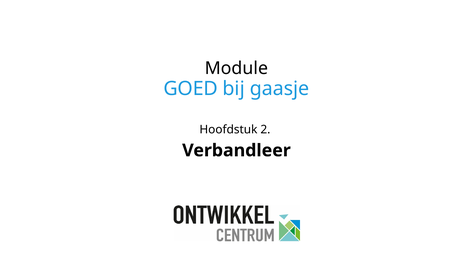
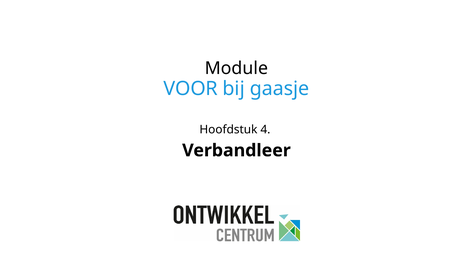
GOED: GOED -> VOOR
2: 2 -> 4
